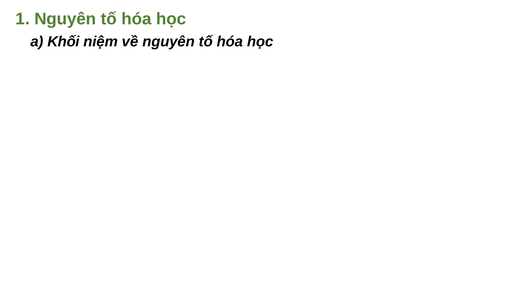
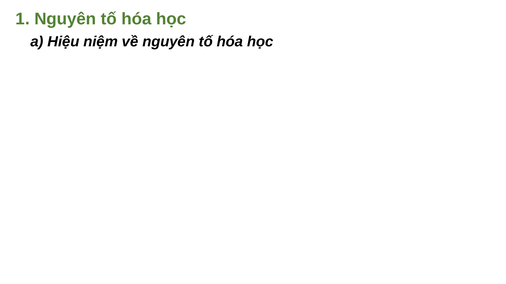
Khối: Khối -> Hiệu
